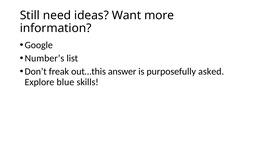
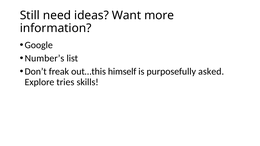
answer: answer -> himself
blue: blue -> tries
